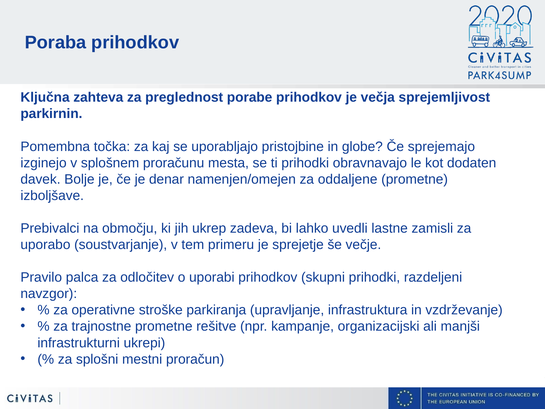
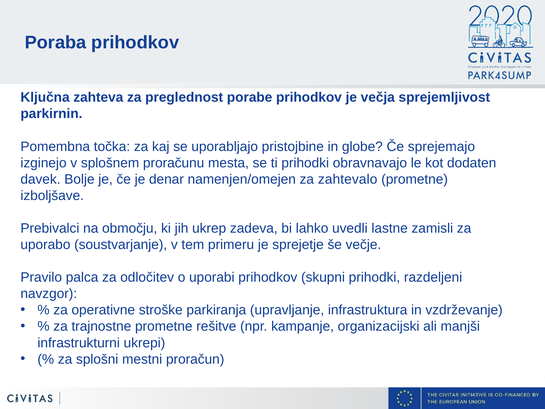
oddaljene: oddaljene -> zahtevalo
